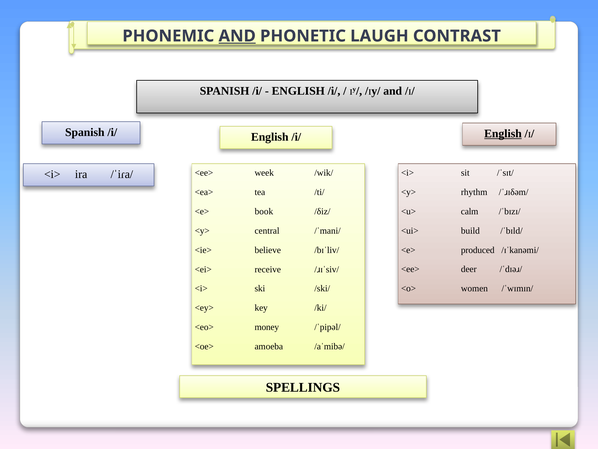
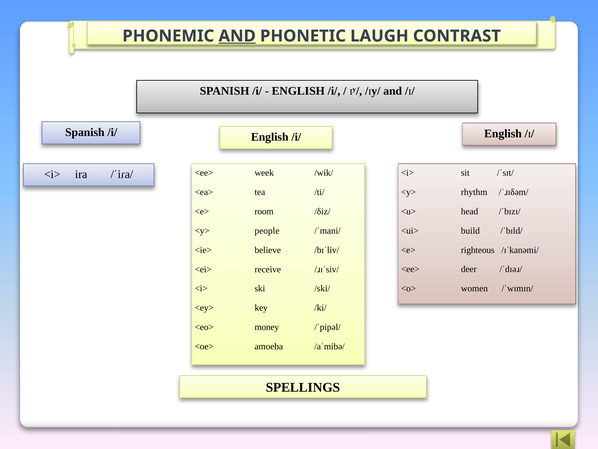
English at (503, 134) underline: present -> none
calm: calm -> head
book: book -> room
central: central -> people
produced: produced -> righteous
